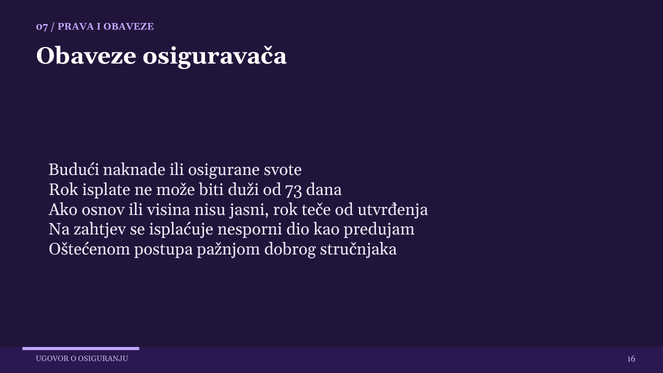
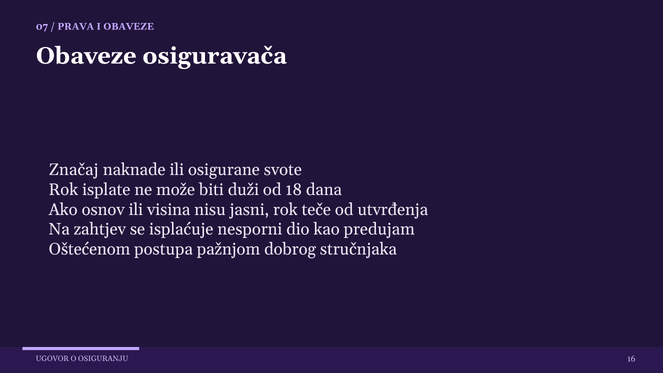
Budući: Budući -> Značaj
73: 73 -> 18
